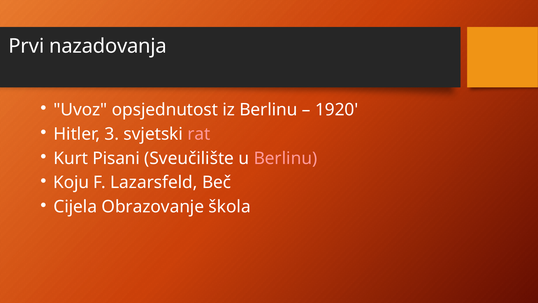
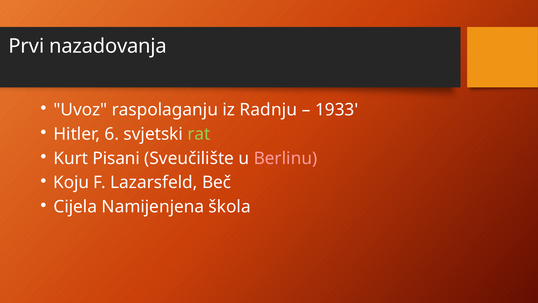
opsjednutost: opsjednutost -> raspolaganju
iz Berlinu: Berlinu -> Radnju
1920: 1920 -> 1933
3: 3 -> 6
rat colour: pink -> light green
Obrazovanje: Obrazovanje -> Namijenjena
